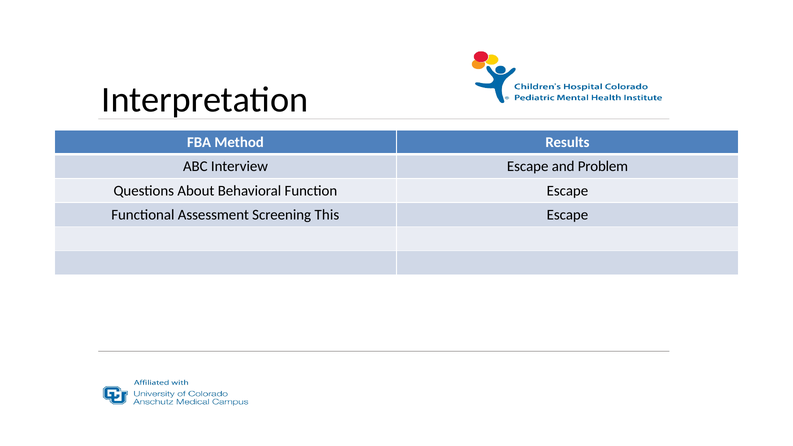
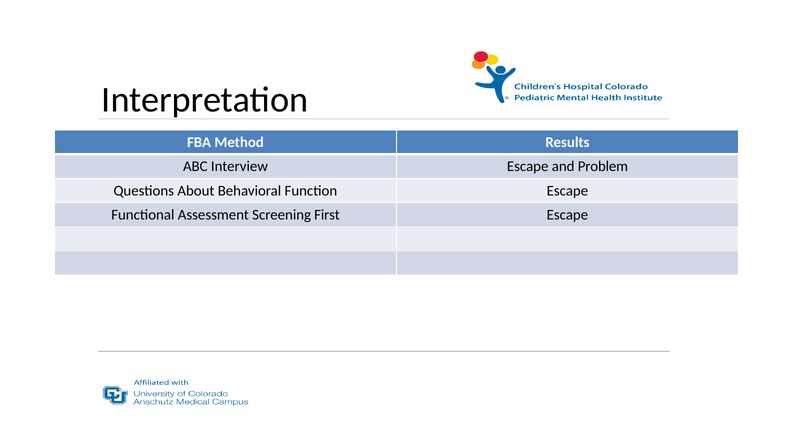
This: This -> First
